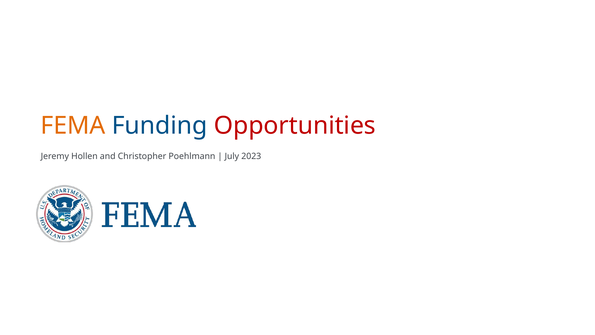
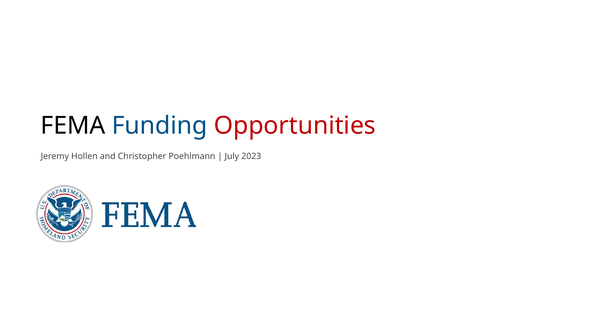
FEMA colour: orange -> black
